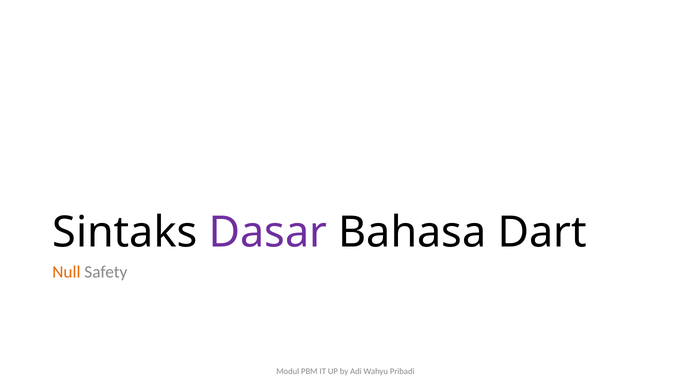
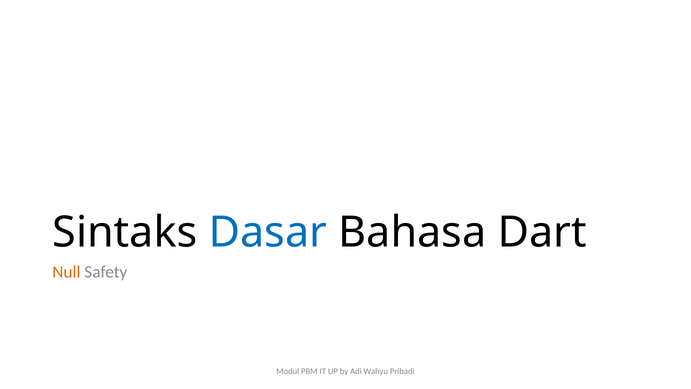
Dasar colour: purple -> blue
